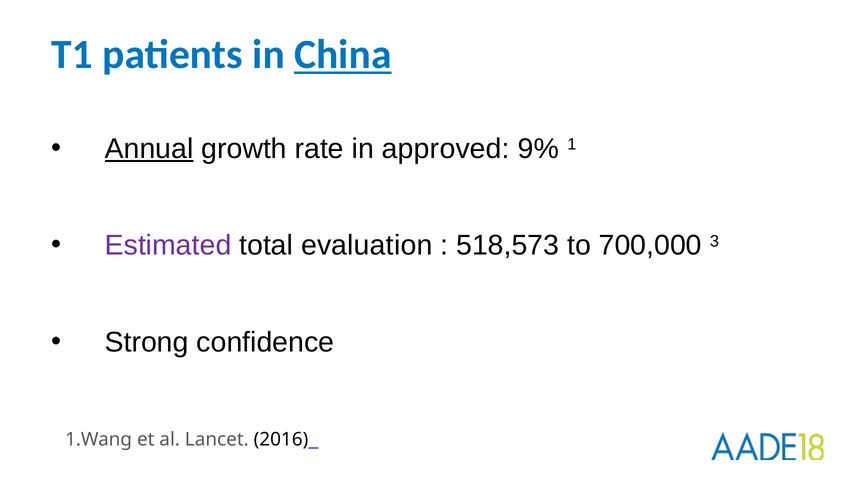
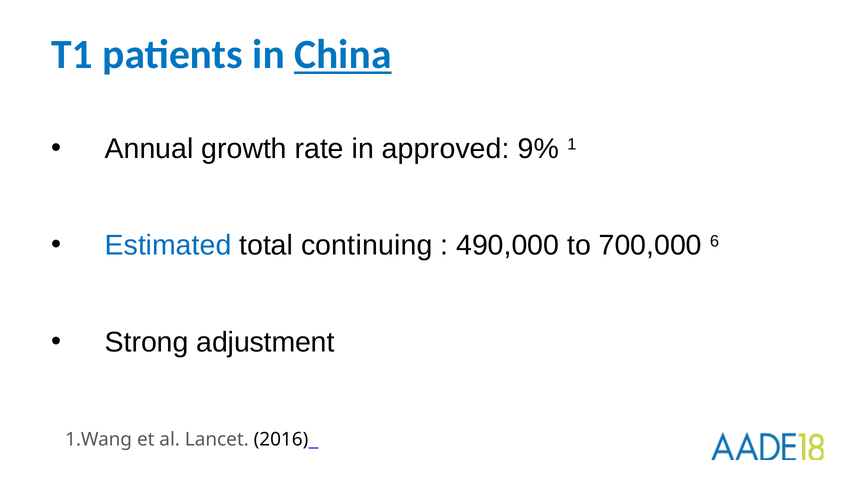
Annual underline: present -> none
Estimated colour: purple -> blue
evaluation: evaluation -> continuing
518,573: 518,573 -> 490,000
3: 3 -> 6
confidence: confidence -> adjustment
